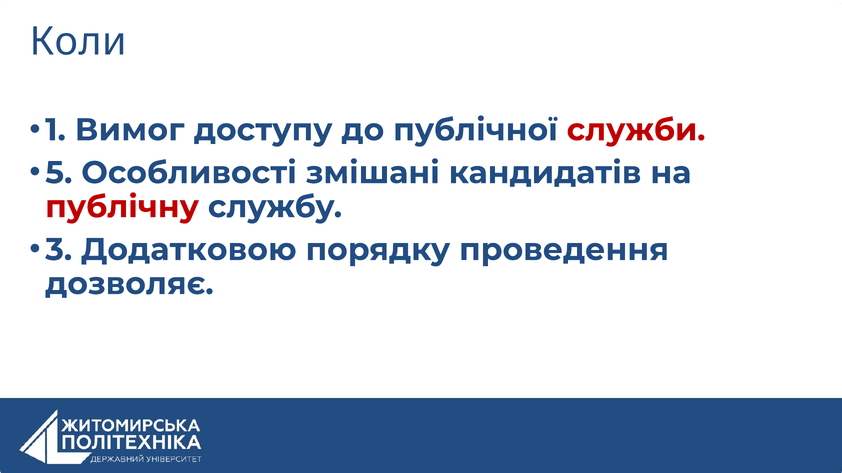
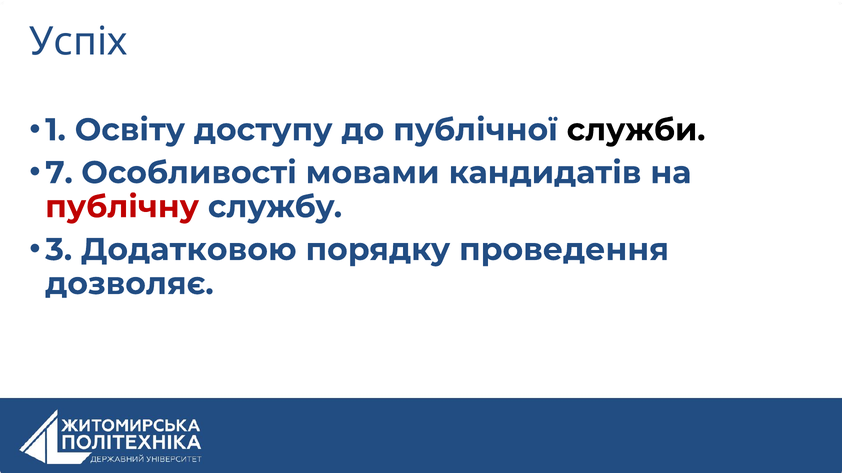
Коли: Коли -> Успіх
Вимог: Вимог -> Освіту
служби colour: red -> black
5: 5 -> 7
змішані: змішані -> мовами
